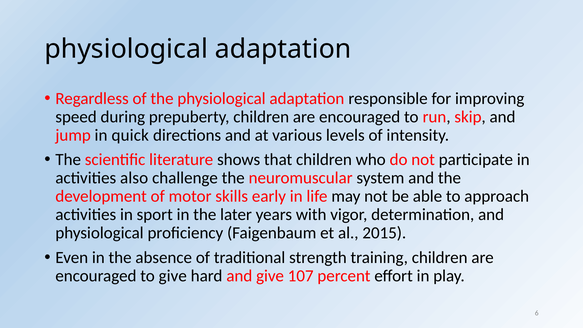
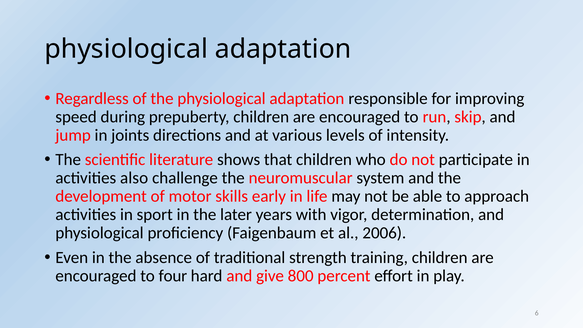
quick: quick -> joints
2015: 2015 -> 2006
to give: give -> four
107: 107 -> 800
